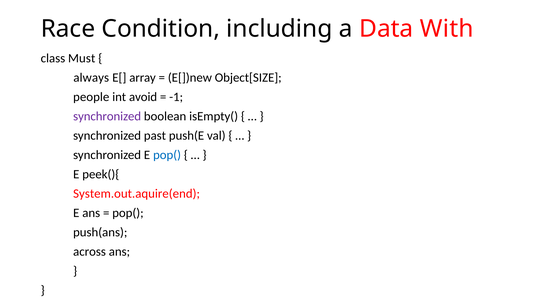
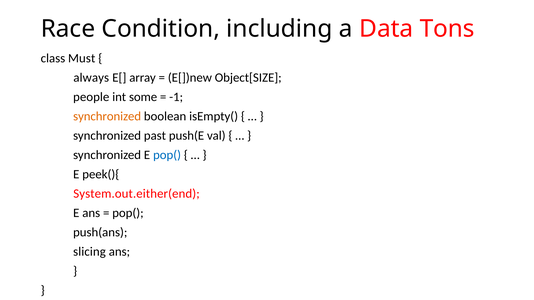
With: With -> Tons
avoid: avoid -> some
synchronized at (107, 116) colour: purple -> orange
System.out.aquire(end: System.out.aquire(end -> System.out.either(end
across: across -> slicing
